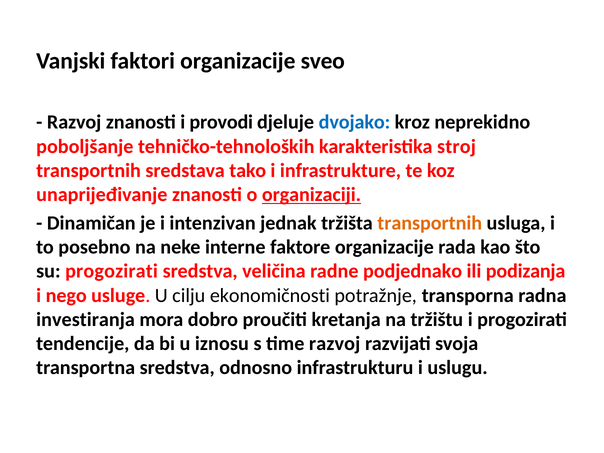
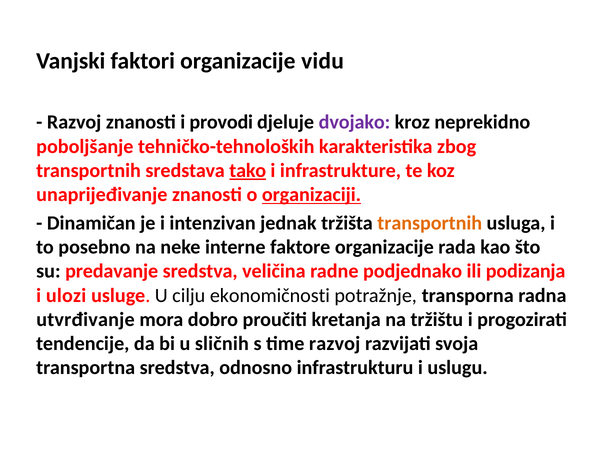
sveo: sveo -> vidu
dvojako colour: blue -> purple
stroj: stroj -> zbog
tako underline: none -> present
su progozirati: progozirati -> predavanje
nego: nego -> ulozi
investiranja: investiranja -> utvrđivanje
iznosu: iznosu -> sličnih
